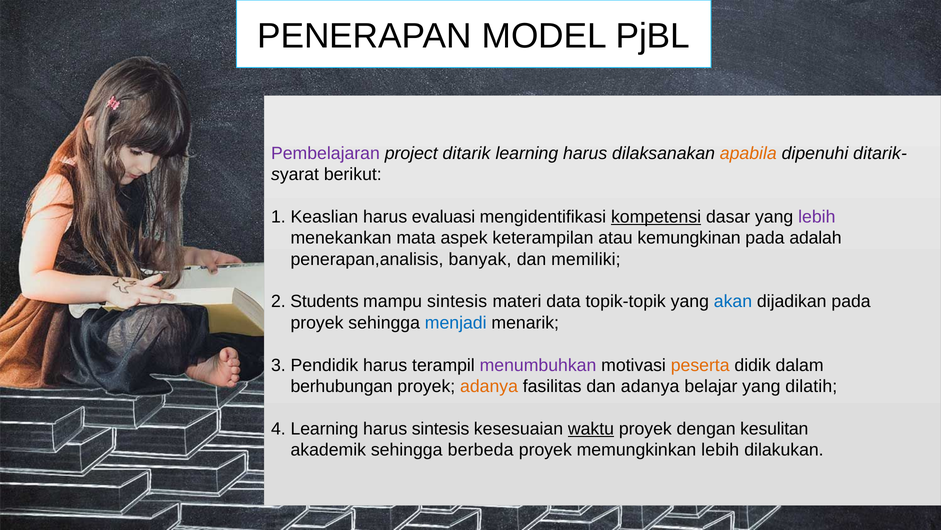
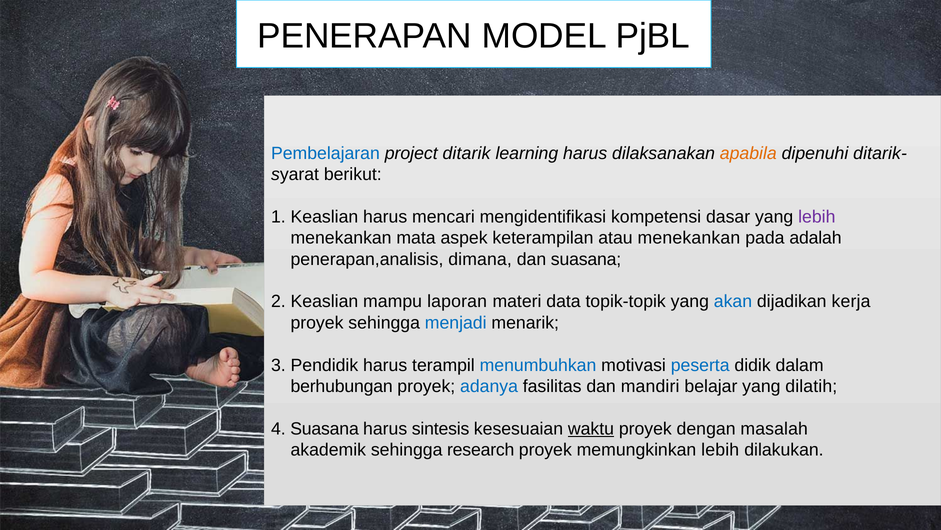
Pembelajaran colour: purple -> blue
evaluasi: evaluasi -> mencari
kompetensi underline: present -> none
atau kemungkinan: kemungkinan -> menekankan
banyak: banyak -> dimana
dan memiliki: memiliki -> suasana
2 Students: Students -> Keaslian
mampu sintesis: sintesis -> laporan
dijadikan pada: pada -> kerja
menumbuhkan colour: purple -> blue
peserta colour: orange -> blue
adanya at (489, 386) colour: orange -> blue
dan adanya: adanya -> mandiri
4 Learning: Learning -> Suasana
kesulitan: kesulitan -> masalah
berbeda: berbeda -> research
